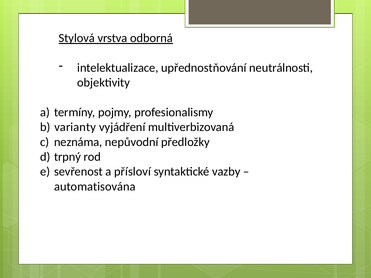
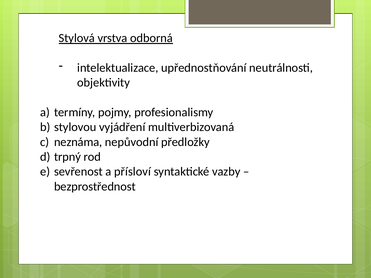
varianty: varianty -> stylovou
automatisována: automatisována -> bezprostřednost
